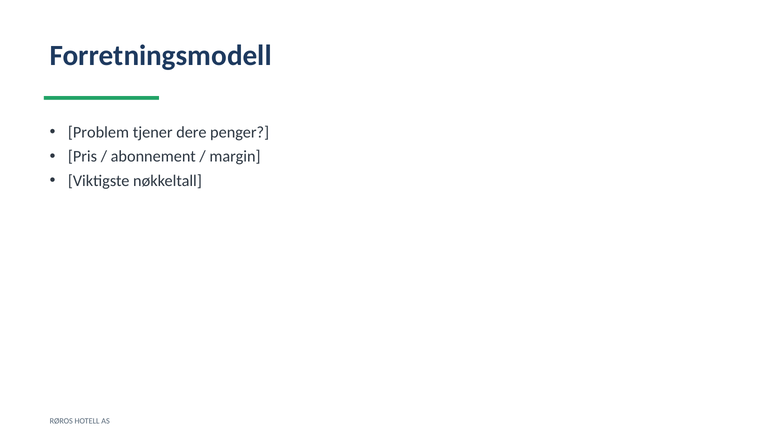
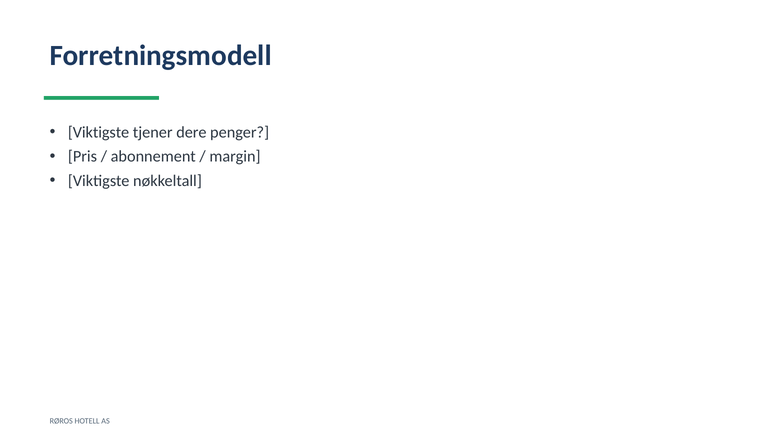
Problem at (98, 132): Problem -> Viktigste
